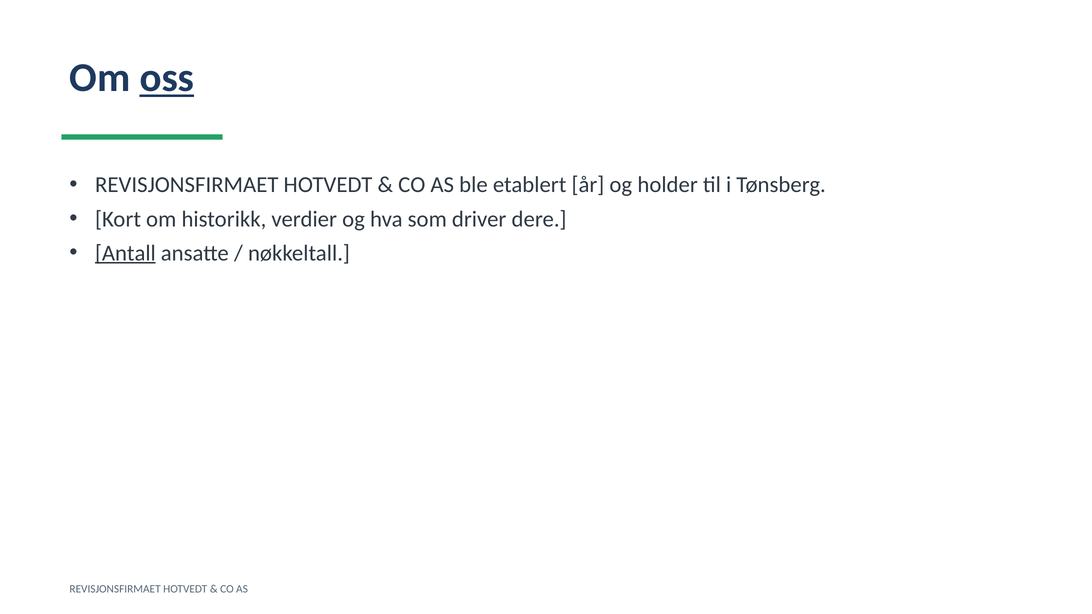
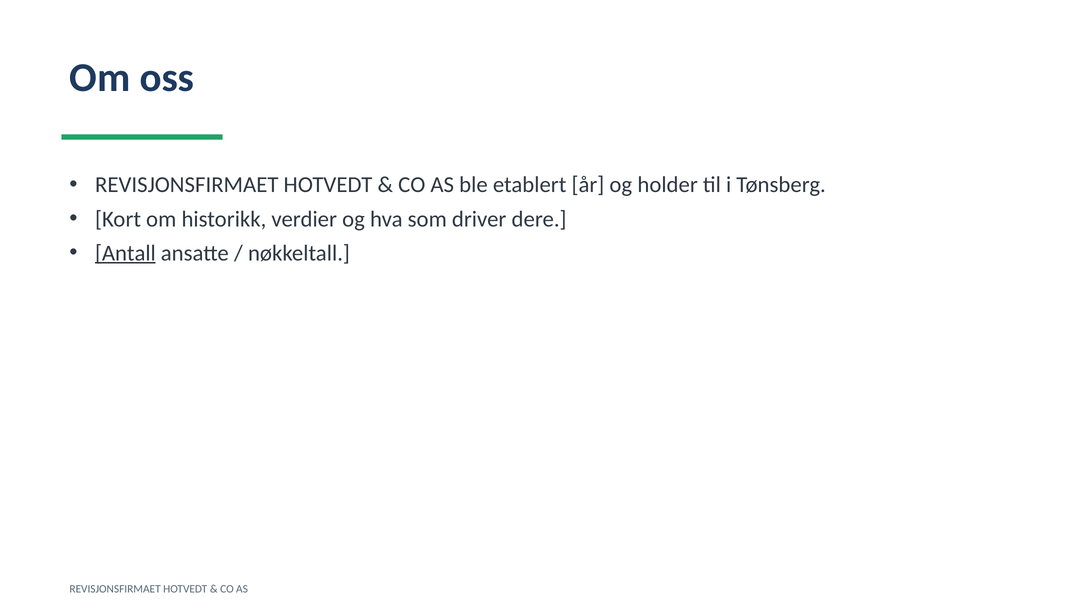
oss underline: present -> none
